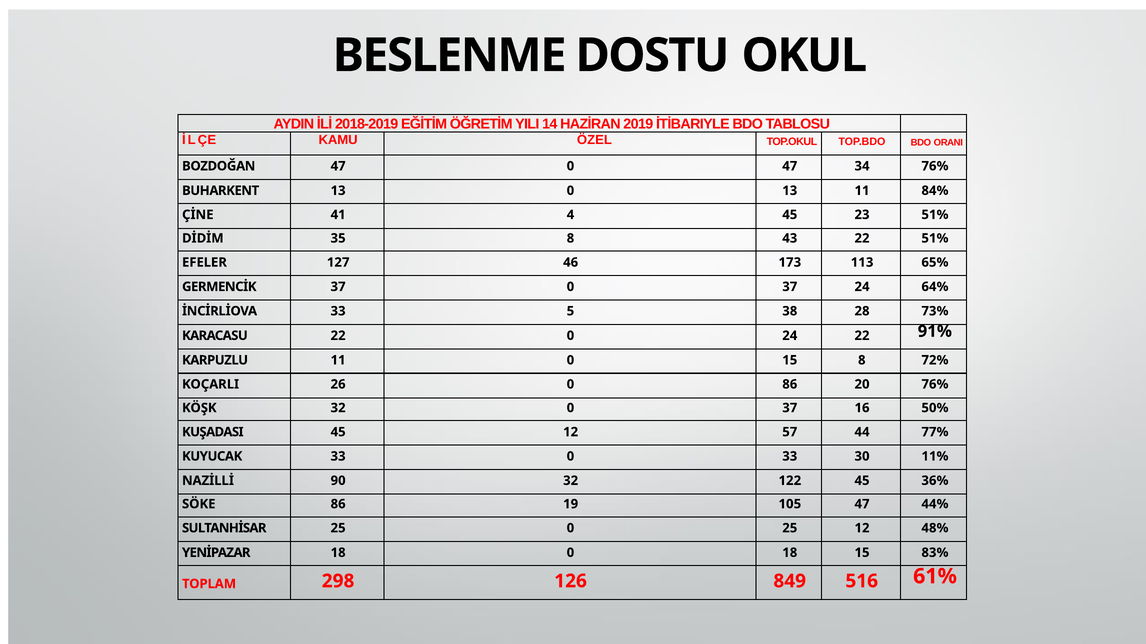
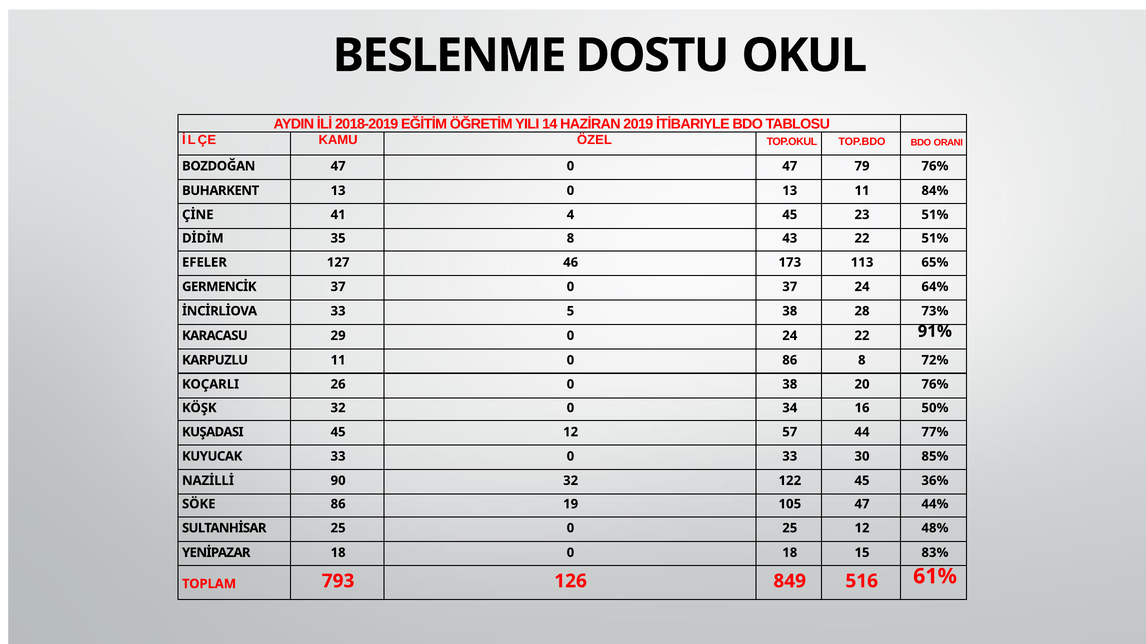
34: 34 -> 79
KARACASU 22: 22 -> 29
0 15: 15 -> 86
0 86: 86 -> 38
32 0 37: 37 -> 34
11%: 11% -> 85%
298: 298 -> 793
